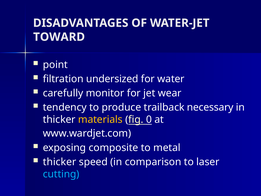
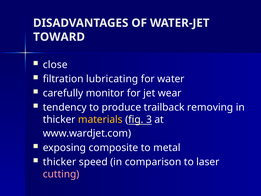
point: point -> close
undersized: undersized -> lubricating
necessary: necessary -> removing
0: 0 -> 3
cutting colour: light blue -> pink
